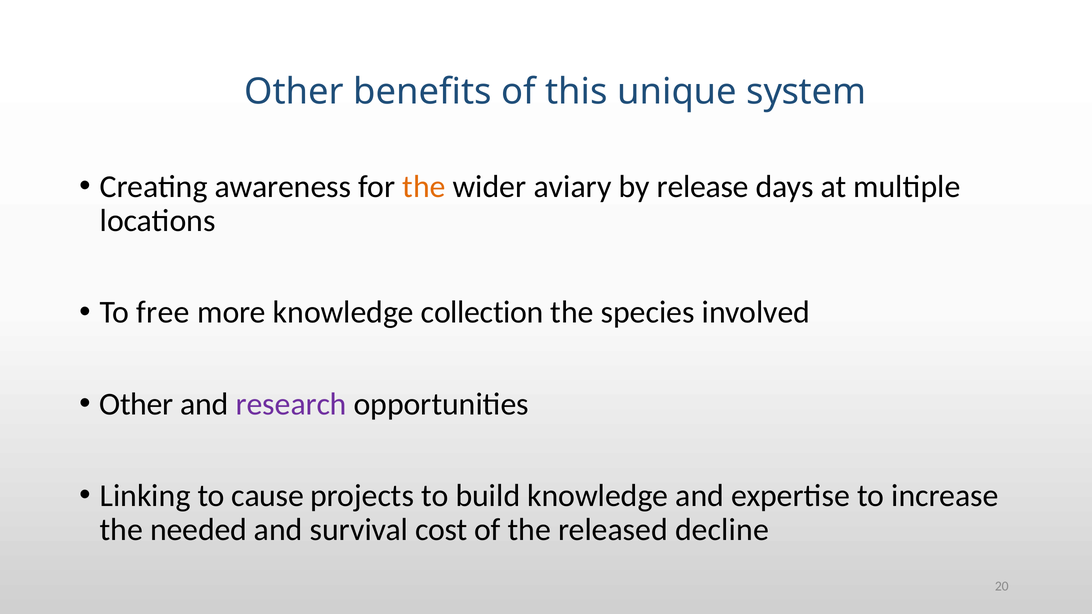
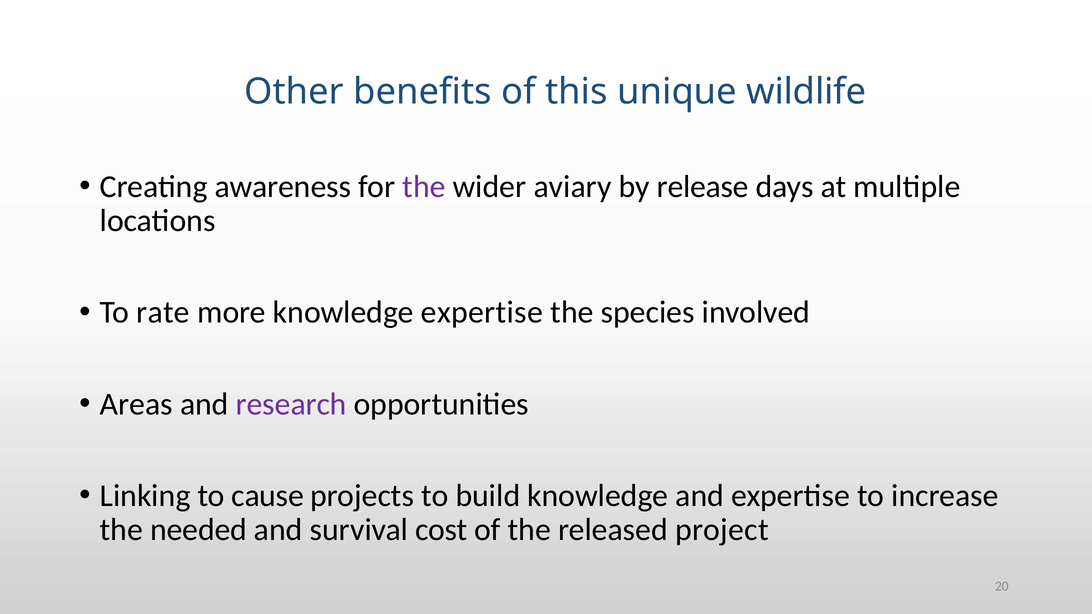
system: system -> wildlife
the at (424, 187) colour: orange -> purple
free: free -> rate
knowledge collection: collection -> expertise
Other at (136, 404): Other -> Areas
decline: decline -> project
